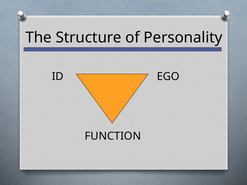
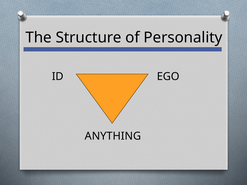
FUNCTION: FUNCTION -> ANYTHING
